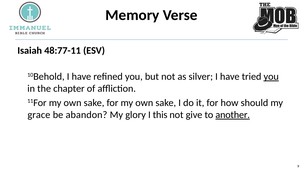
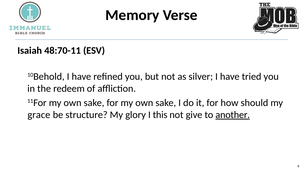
48:77-11: 48:77-11 -> 48:70-11
you at (271, 77) underline: present -> none
chapter: chapter -> redeem
abandon: abandon -> structure
